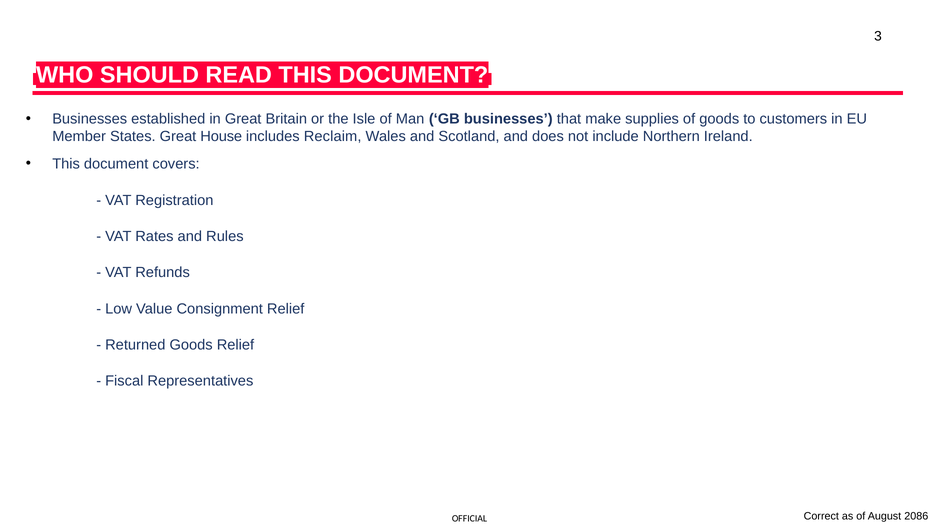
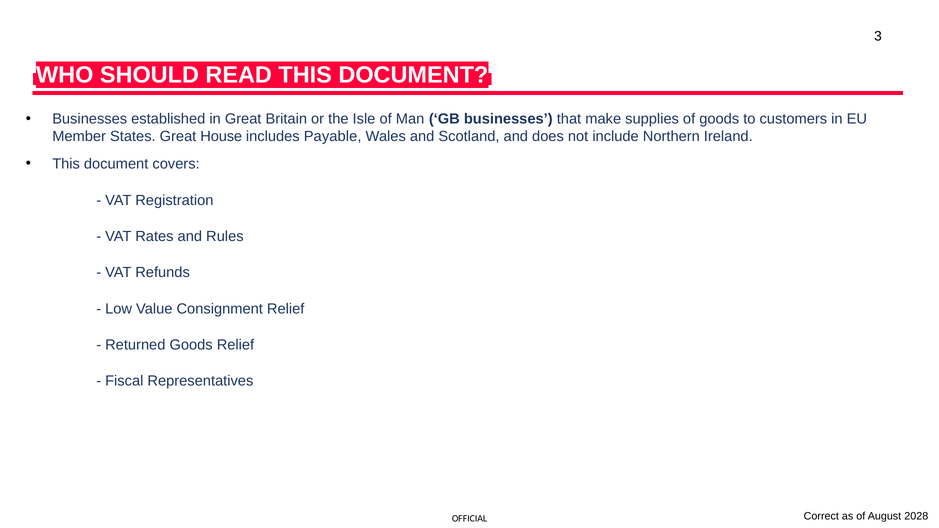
Reclaim: Reclaim -> Payable
2086: 2086 -> 2028
